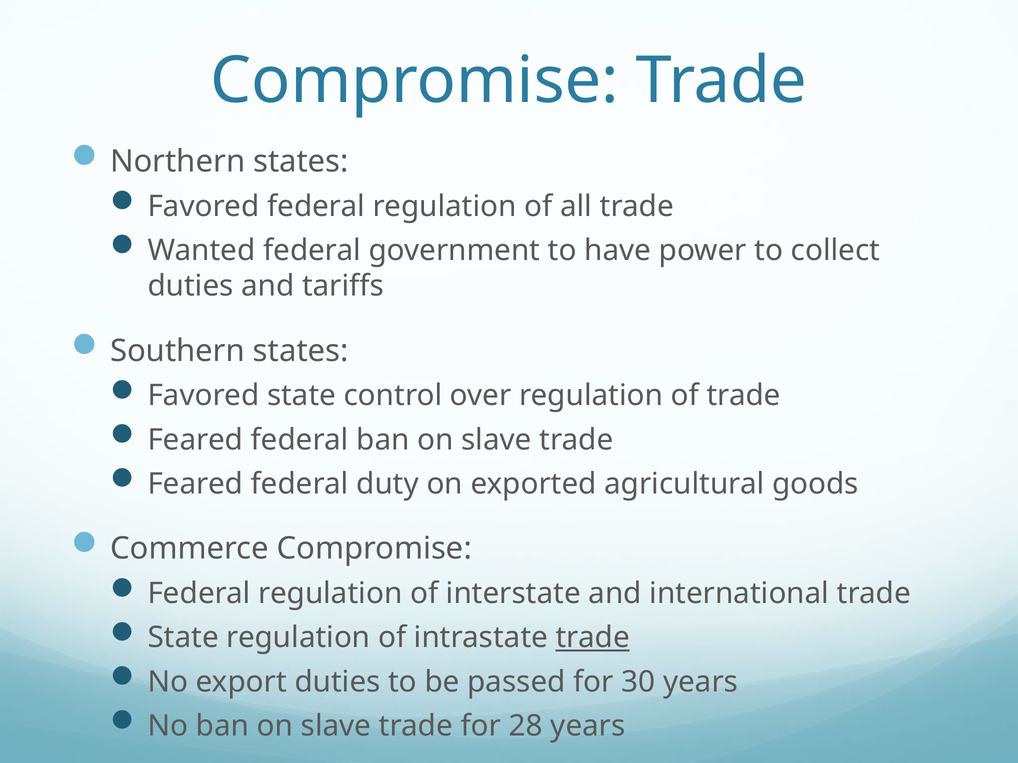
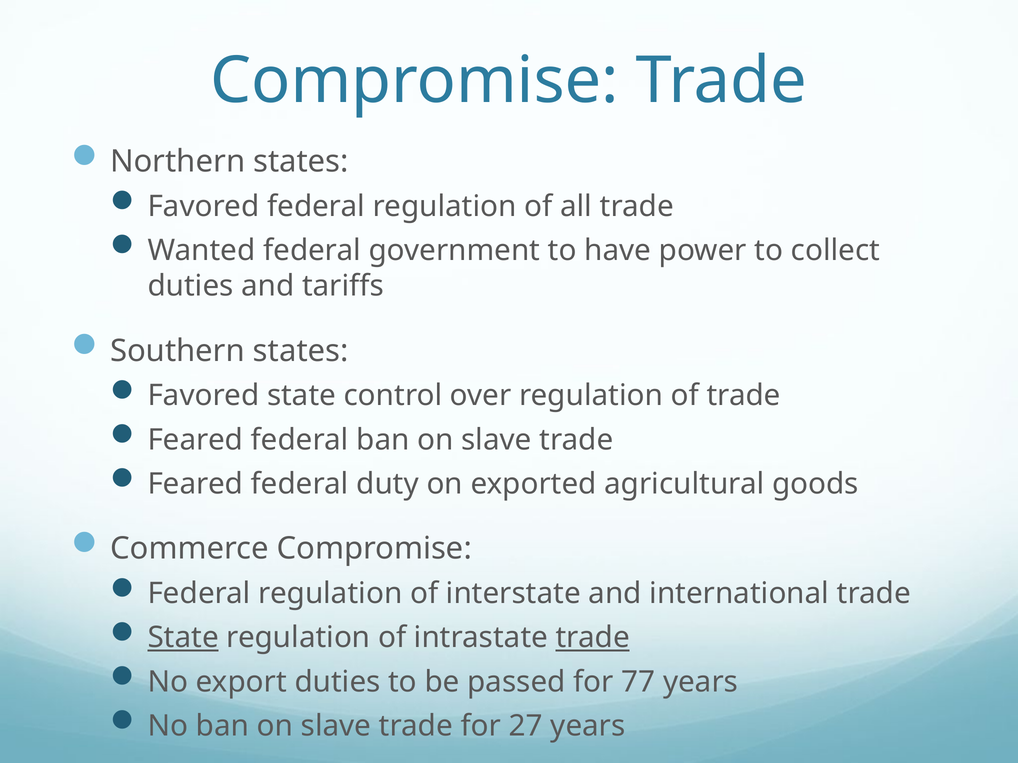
State at (183, 638) underline: none -> present
30: 30 -> 77
28: 28 -> 27
